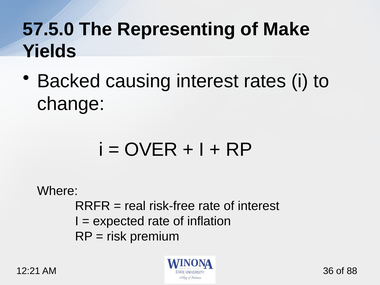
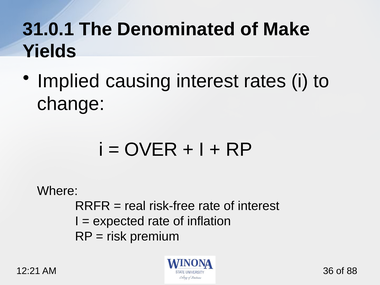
57.5.0: 57.5.0 -> 31.0.1
Representing: Representing -> Denominated
Backed: Backed -> Implied
